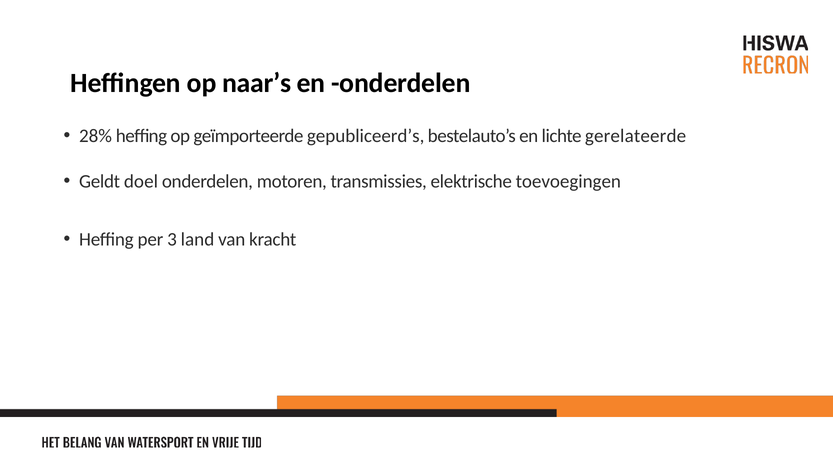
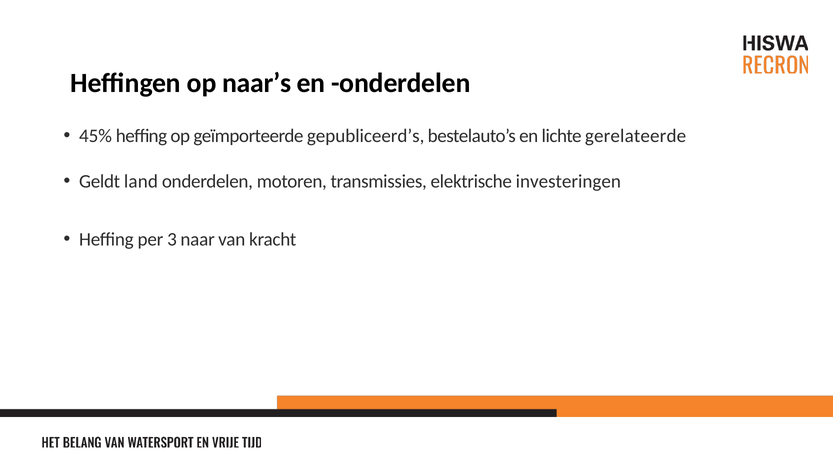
28%: 28% -> 45%
doel: doel -> land
toevoegingen: toevoegingen -> investeringen
land: land -> naar
